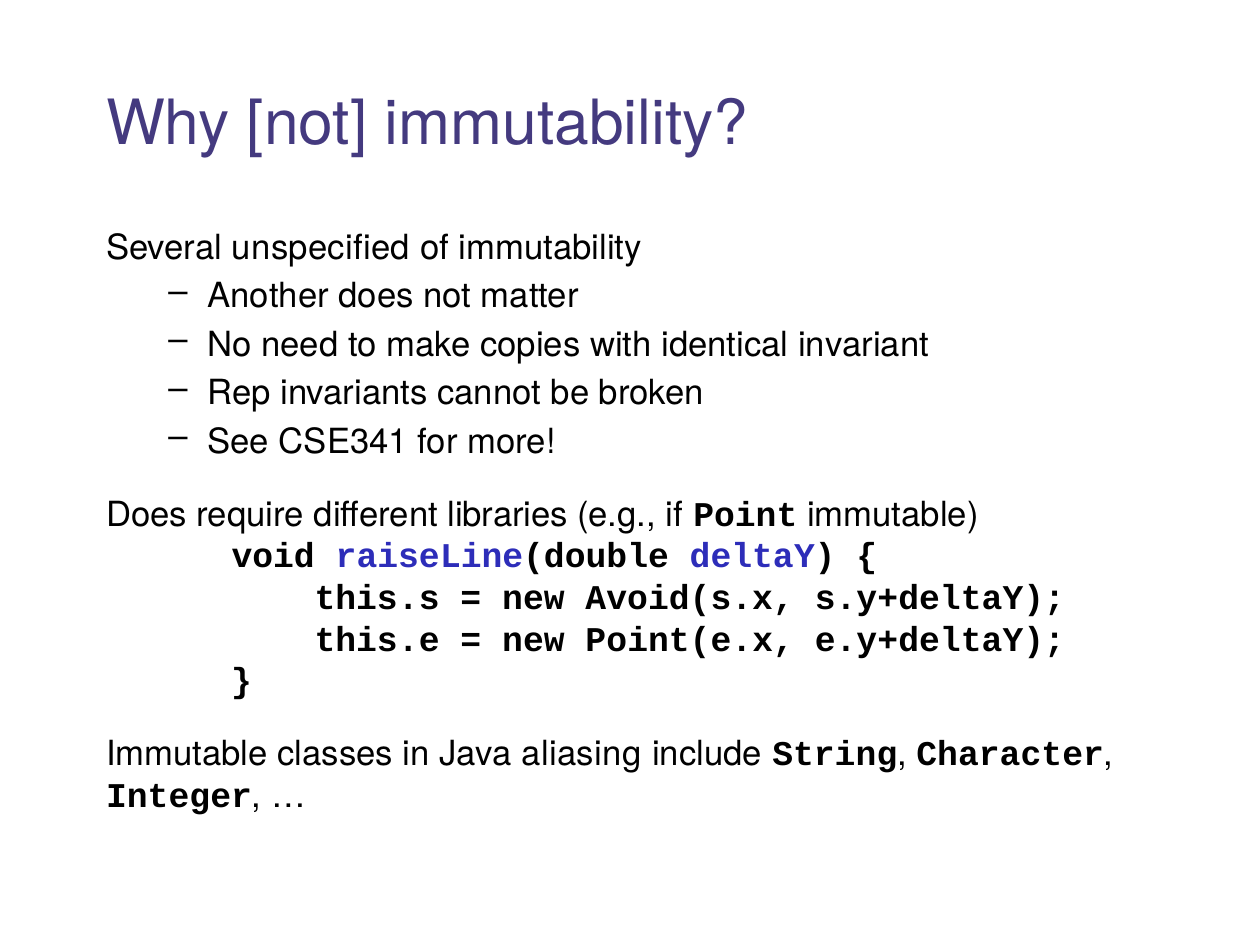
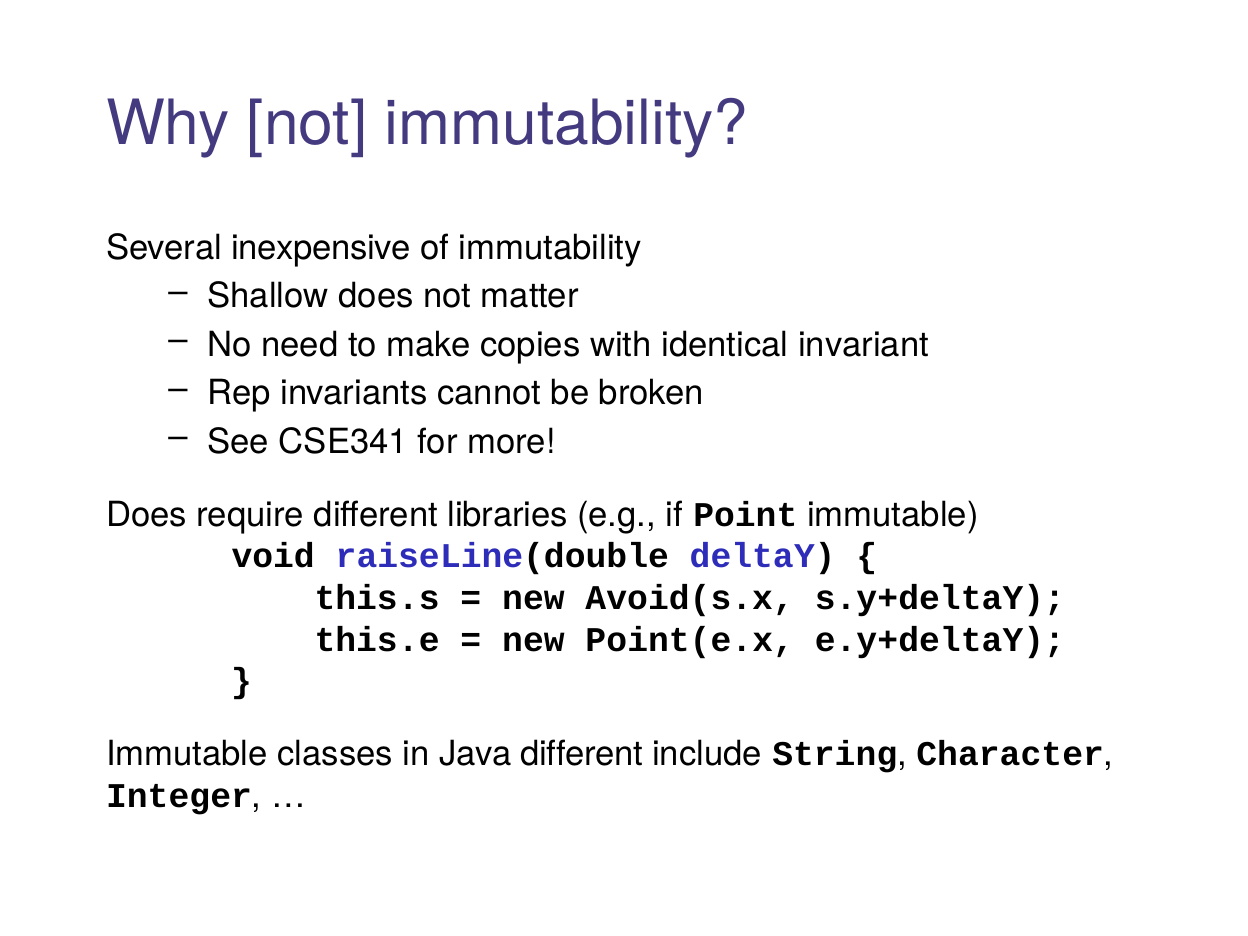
unspecified: unspecified -> inexpensive
Another: Another -> Shallow
Java aliasing: aliasing -> different
